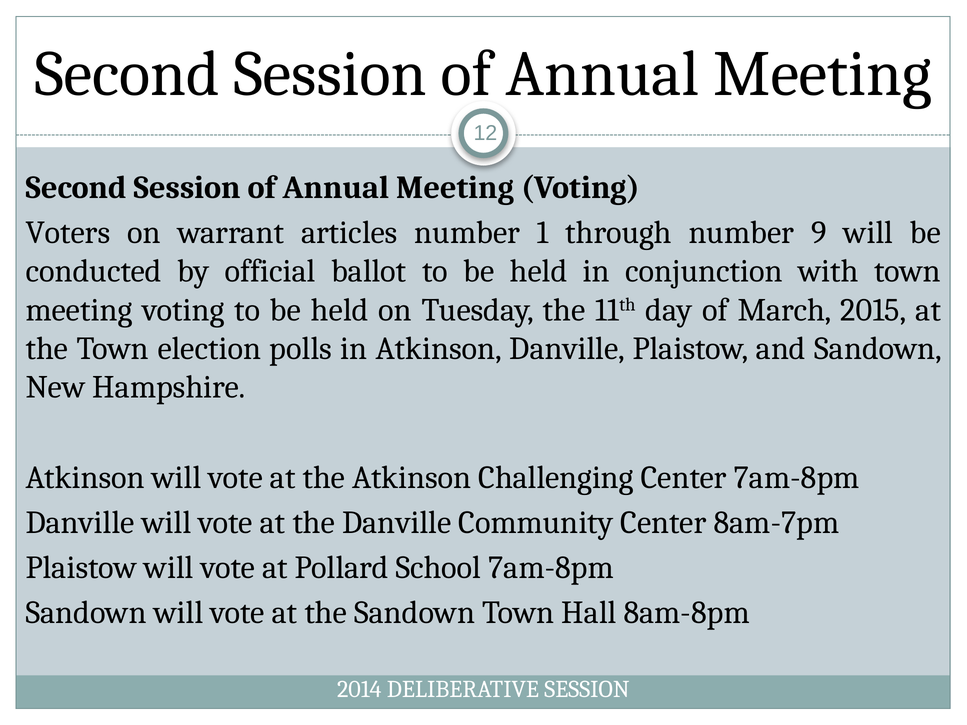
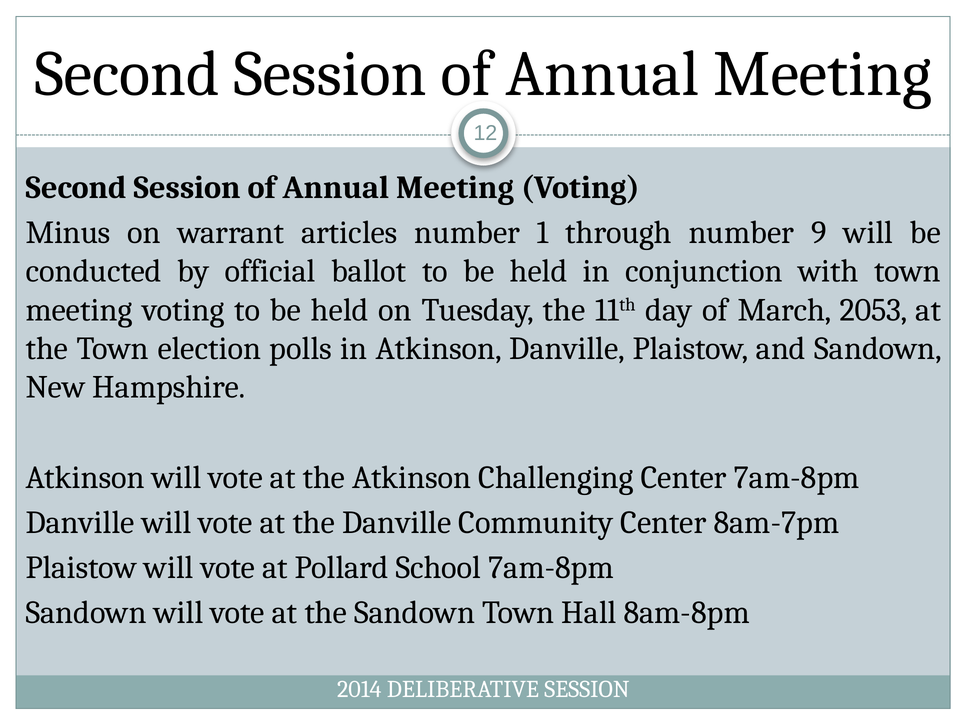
Voters: Voters -> Minus
2015: 2015 -> 2053
